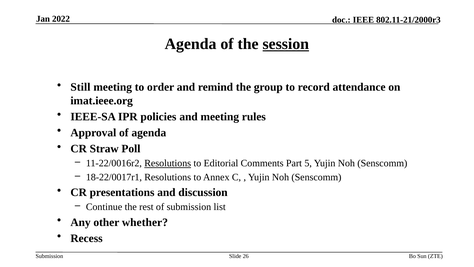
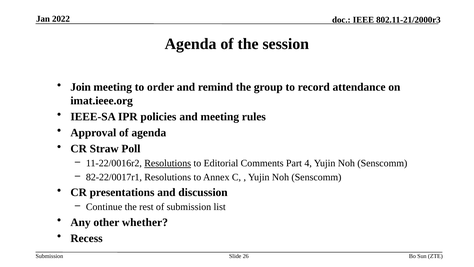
session underline: present -> none
Still: Still -> Join
5: 5 -> 4
18-22/0017r1: 18-22/0017r1 -> 82-22/0017r1
